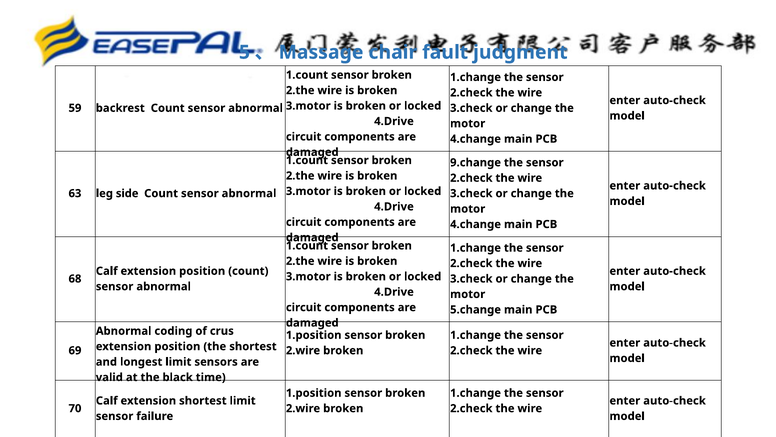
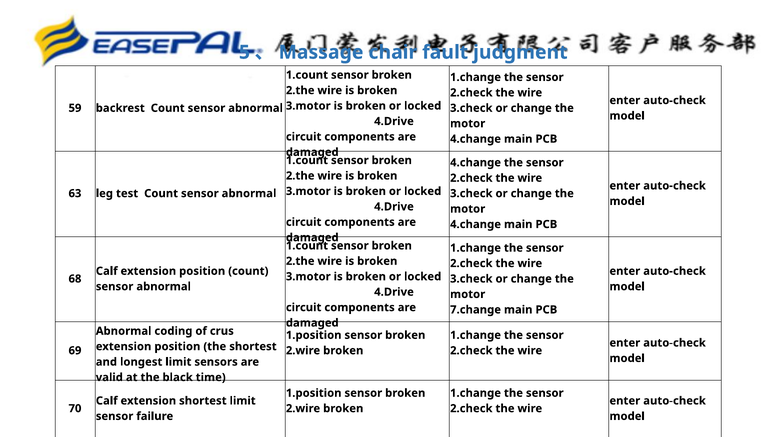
9.change at (476, 162): 9.change -> 4.change
side: side -> test
5.change: 5.change -> 7.change
